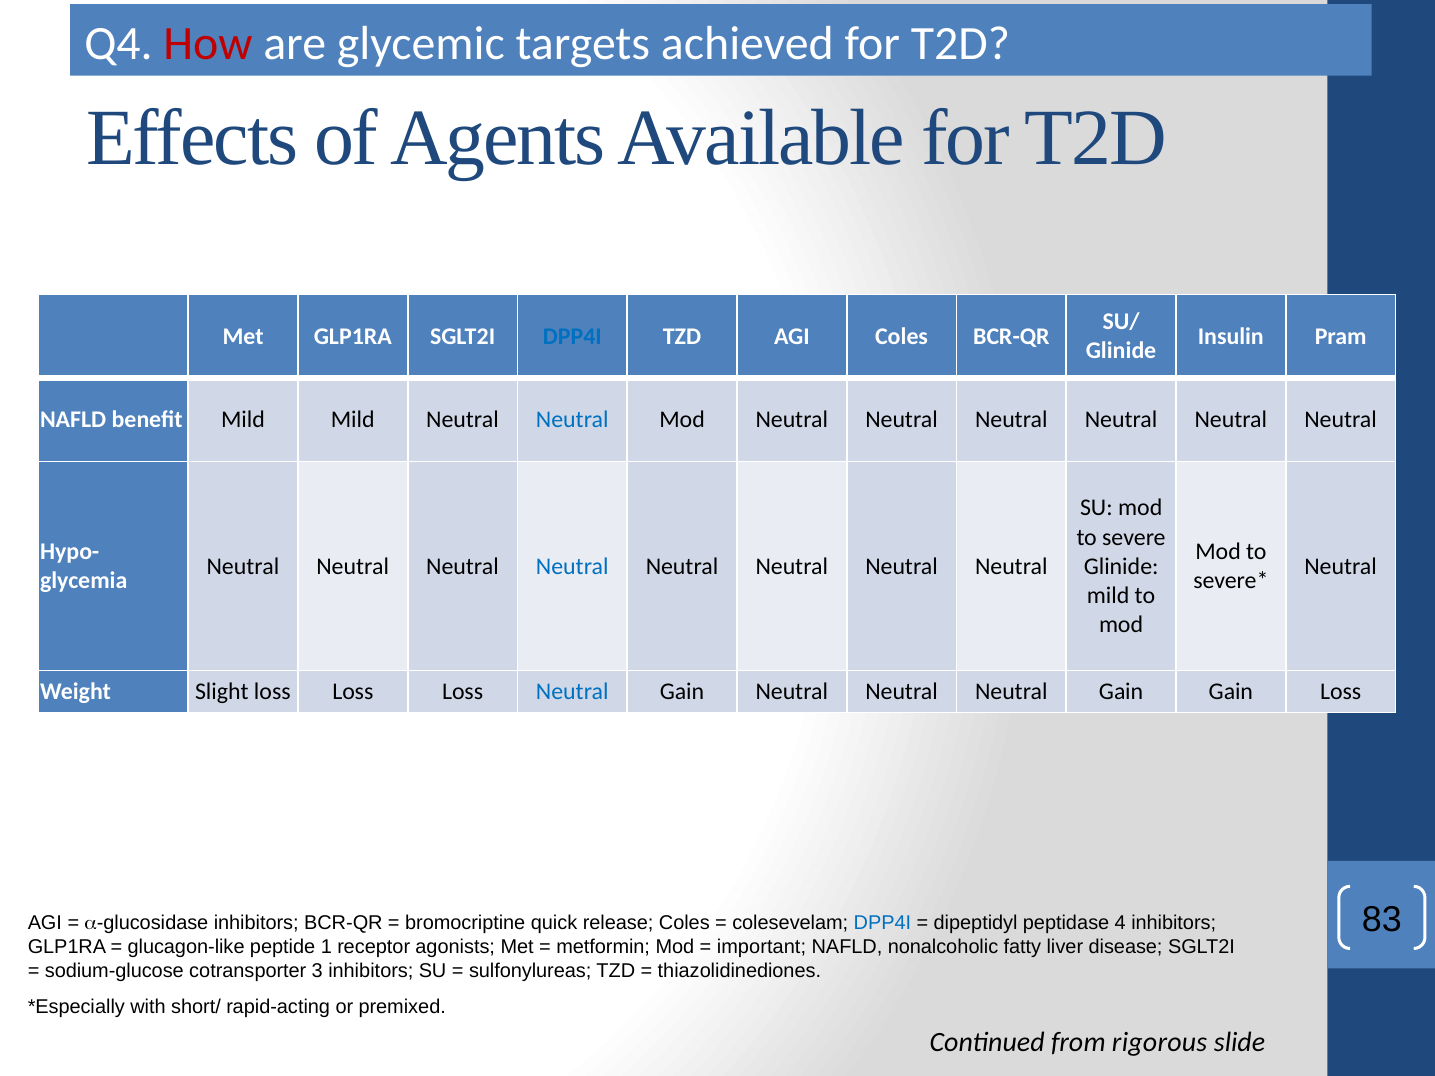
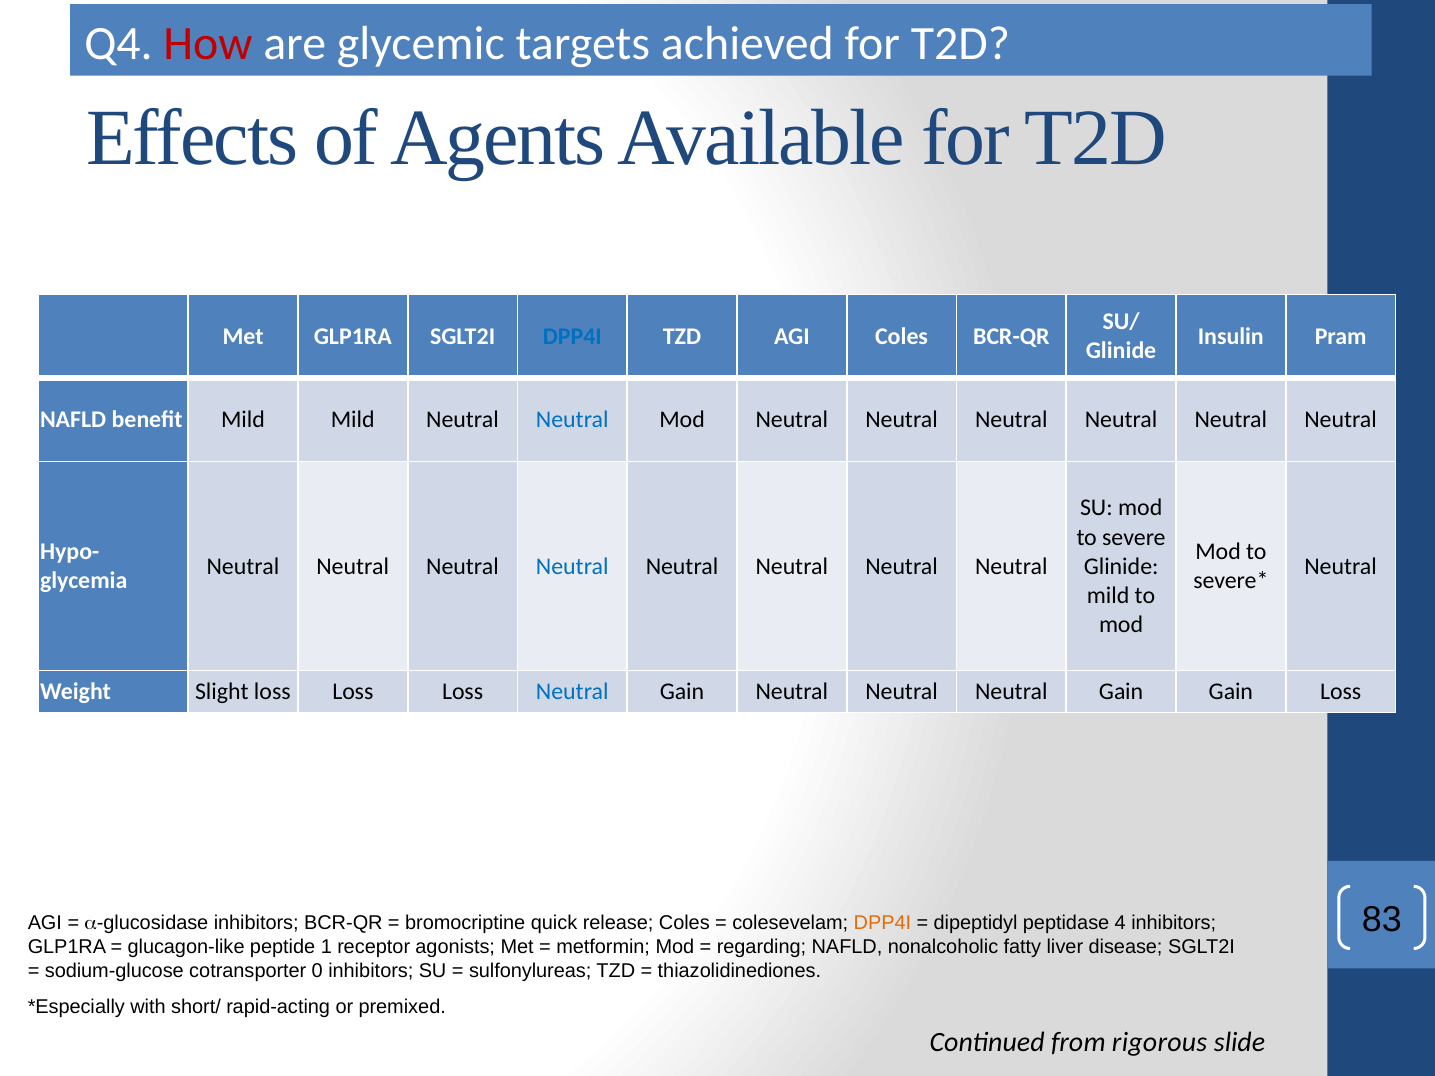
DPP4I at (882, 923) colour: blue -> orange
important: important -> regarding
3: 3 -> 0
